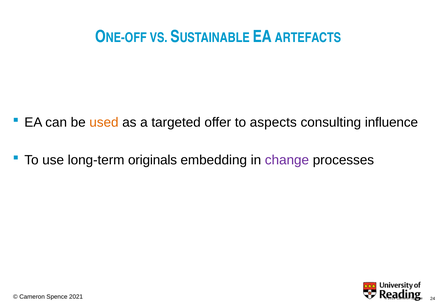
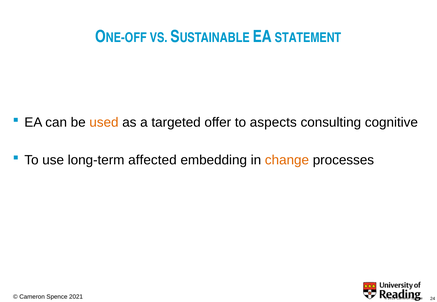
ARTEFACTS: ARTEFACTS -> STATEMENT
influence: influence -> cognitive
originals: originals -> affected
change colour: purple -> orange
